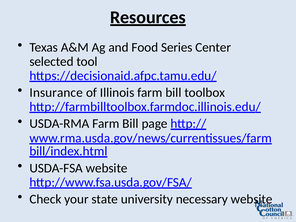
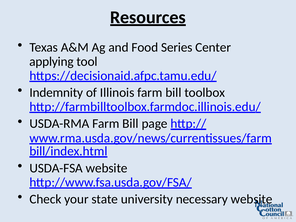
selected: selected -> applying
Insurance: Insurance -> Indemnity
